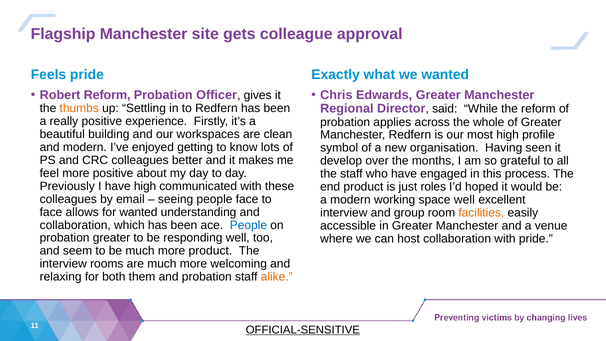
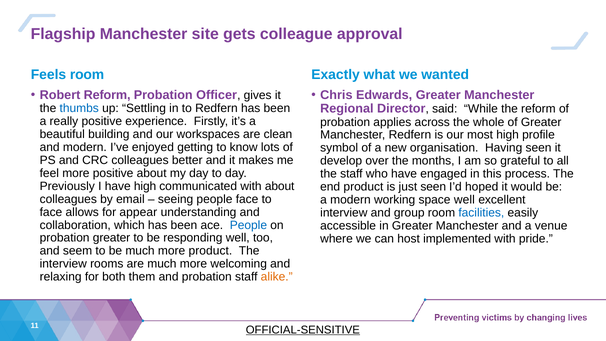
Feels pride: pride -> room
thumbs colour: orange -> blue
with these: these -> about
just roles: roles -> seen
for wanted: wanted -> appear
facilities colour: orange -> blue
host collaboration: collaboration -> implemented
